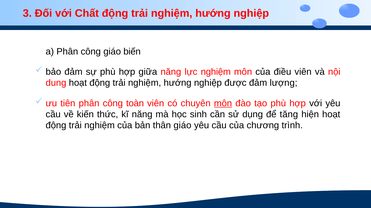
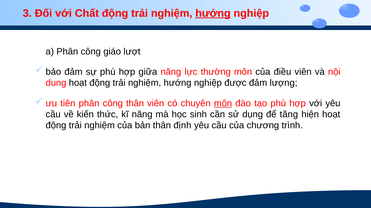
hướng at (213, 13) underline: none -> present
biến: biến -> lượt
lực nghiệm: nghiệm -> thường
công toàn: toàn -> thân
thân giáo: giáo -> định
